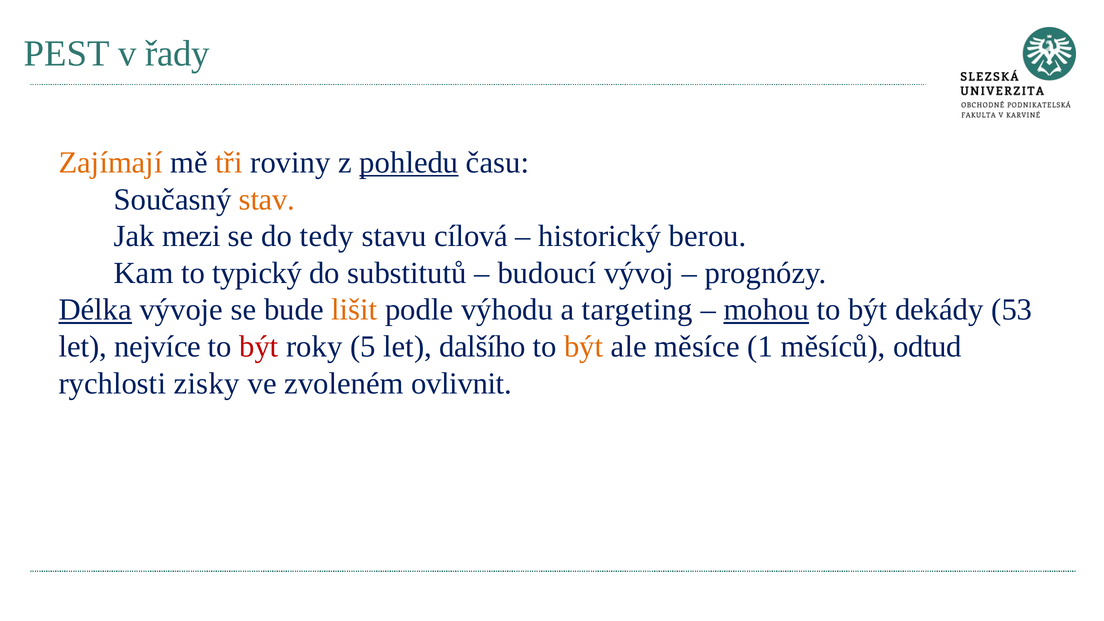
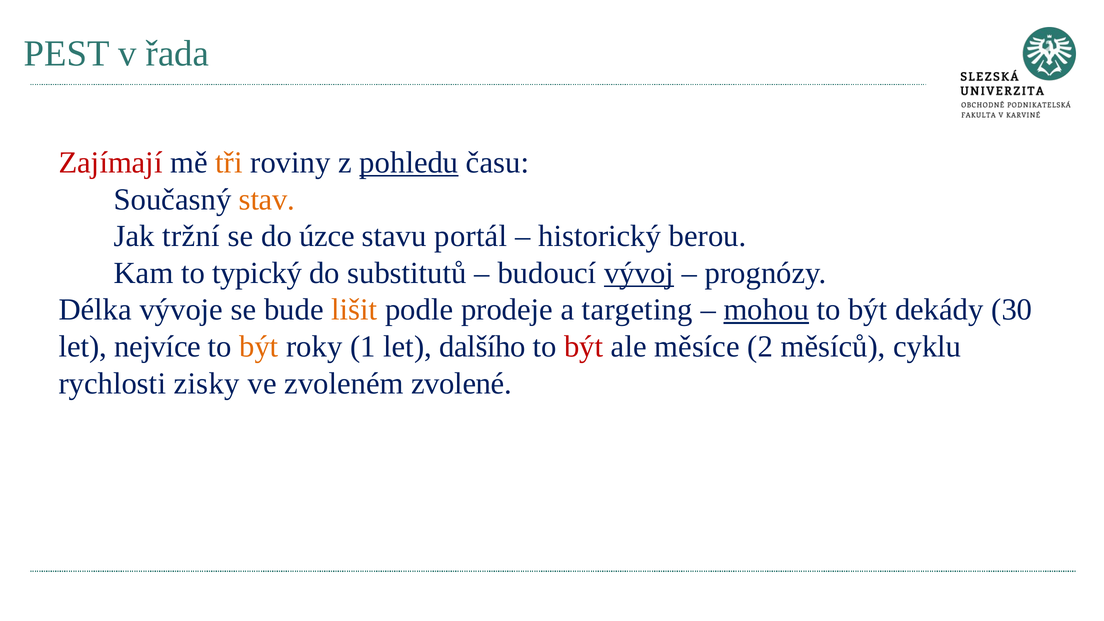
řady: řady -> řada
Zajímají colour: orange -> red
mezi: mezi -> tržní
tedy: tedy -> úzce
cílová: cílová -> portál
vývoj underline: none -> present
Délka underline: present -> none
výhodu: výhodu -> prodeje
53: 53 -> 30
být at (259, 347) colour: red -> orange
5: 5 -> 1
být at (584, 347) colour: orange -> red
1: 1 -> 2
odtud: odtud -> cyklu
ovlivnit: ovlivnit -> zvolené
